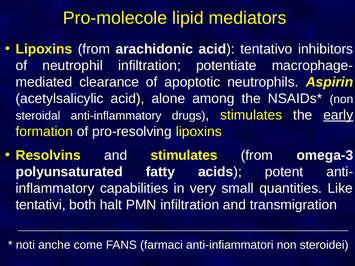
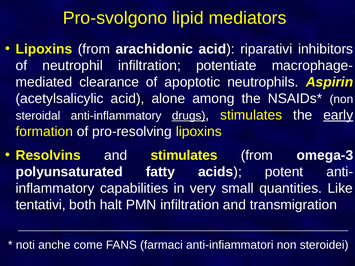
Pro-molecole: Pro-molecole -> Pro-svolgono
tentativo: tentativo -> riparativi
drugs underline: none -> present
